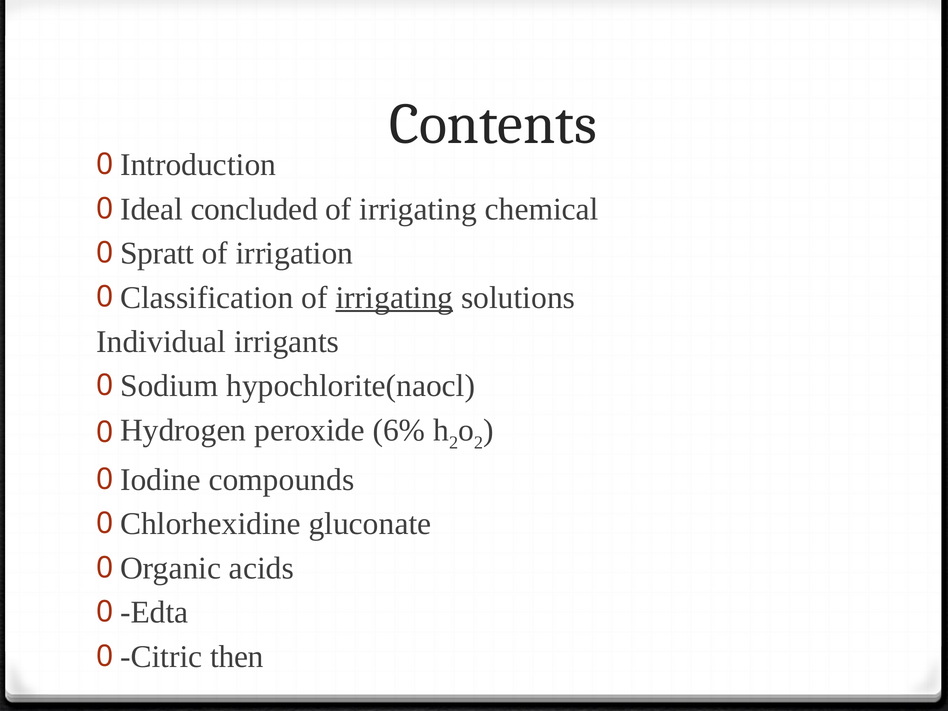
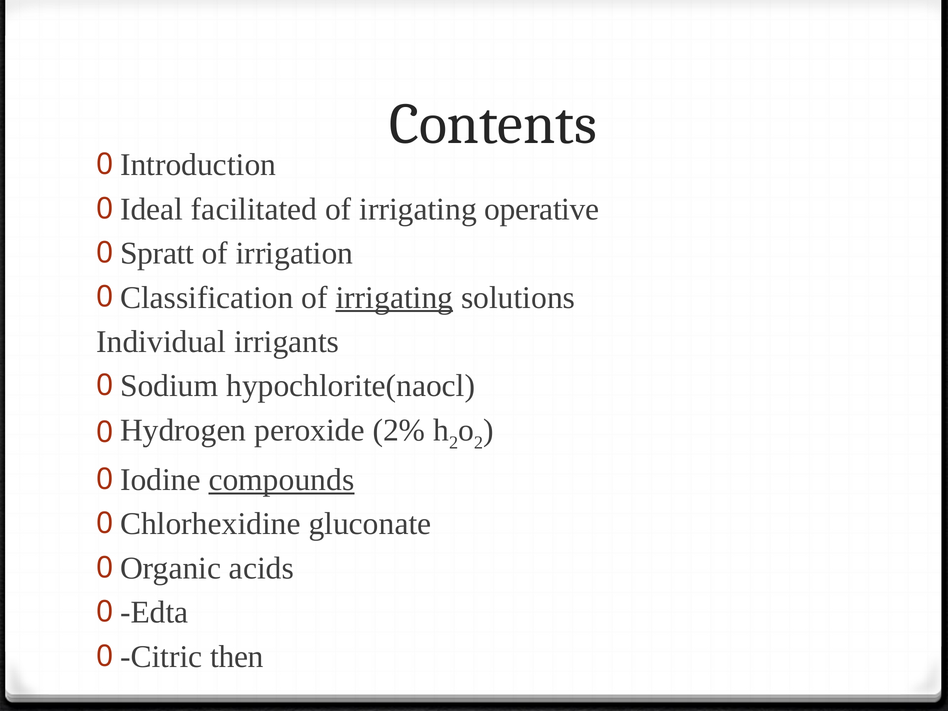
concluded: concluded -> facilitated
chemical: chemical -> operative
6%: 6% -> 2%
compounds underline: none -> present
